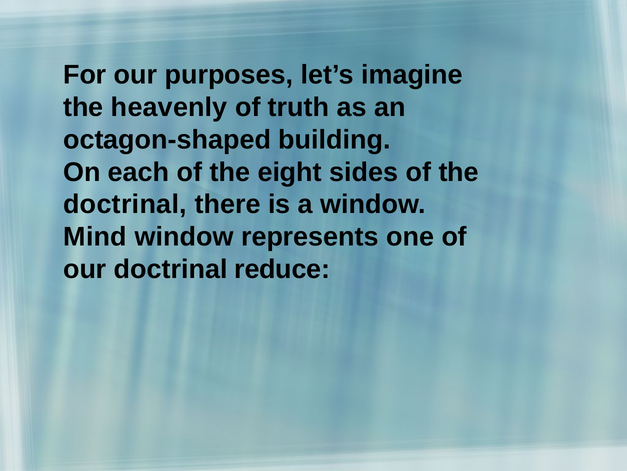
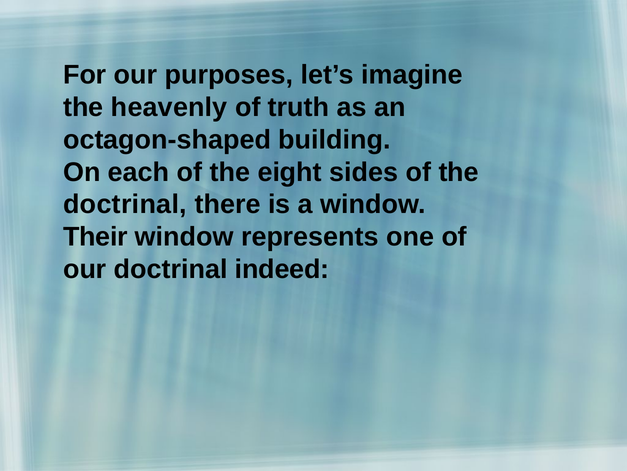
Mind: Mind -> Their
reduce: reduce -> indeed
